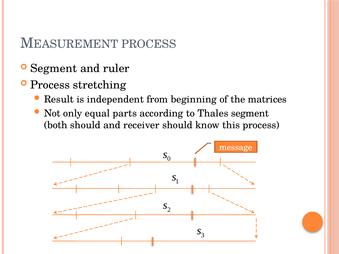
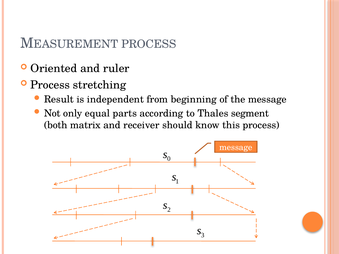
Segment at (54, 69): Segment -> Oriented
the matrices: matrices -> message
both should: should -> matrix
